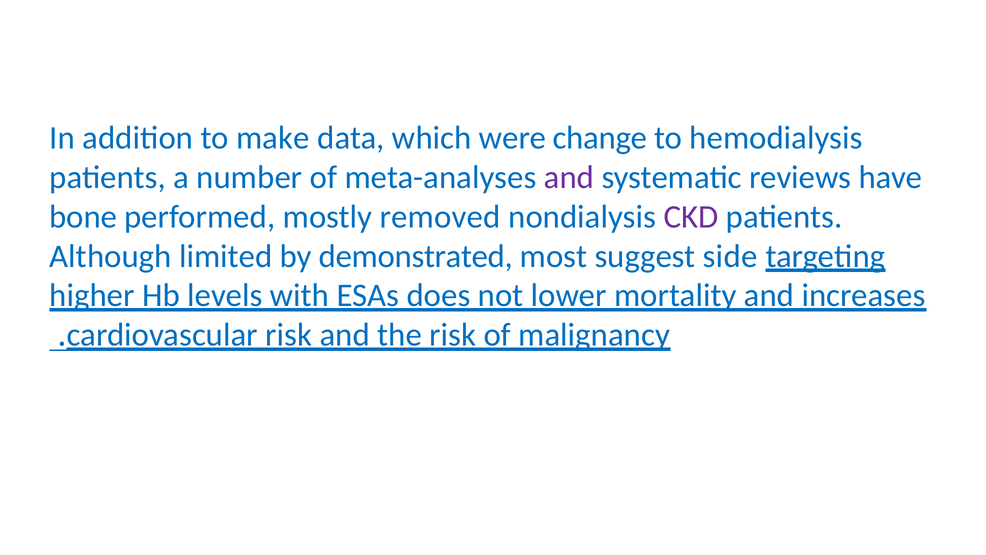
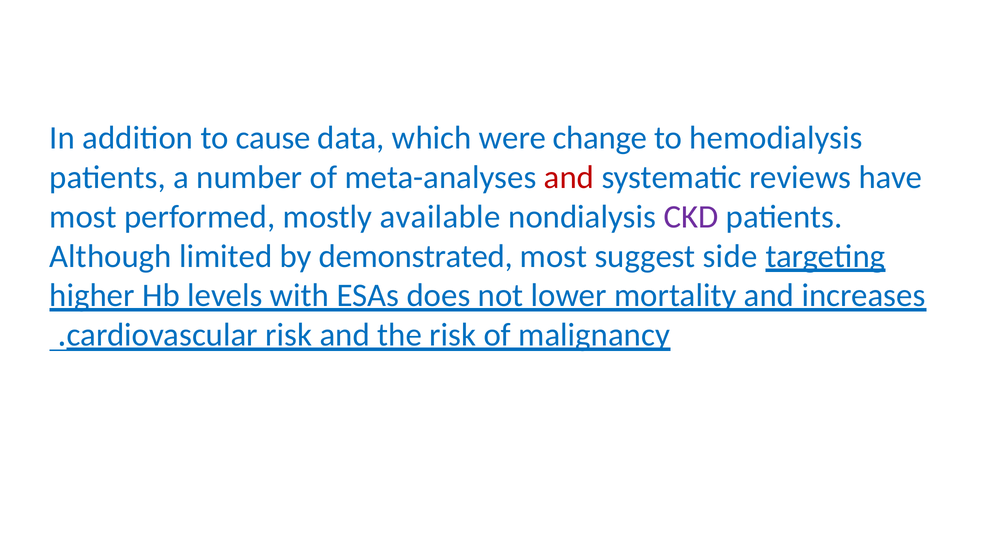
make: make -> cause
and at (569, 177) colour: purple -> red
bone at (83, 217): bone -> most
removed: removed -> available
